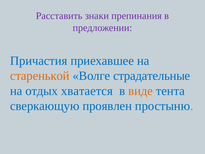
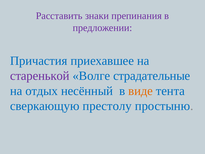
старенькой colour: orange -> purple
хватается: хватается -> несённый
проявлен: проявлен -> престолу
